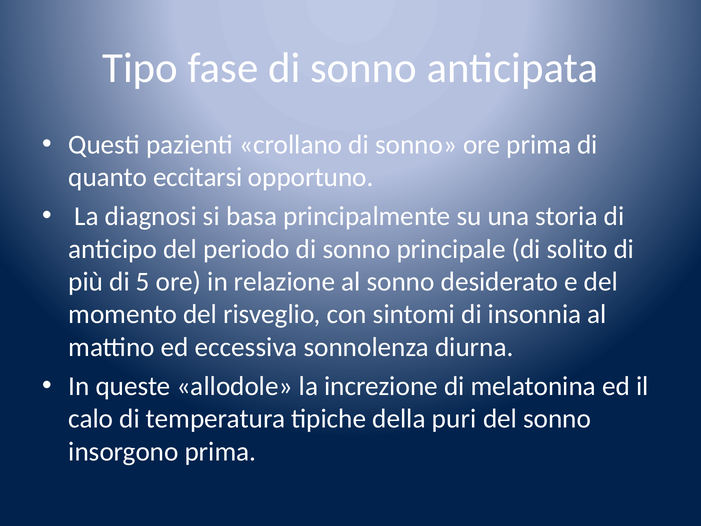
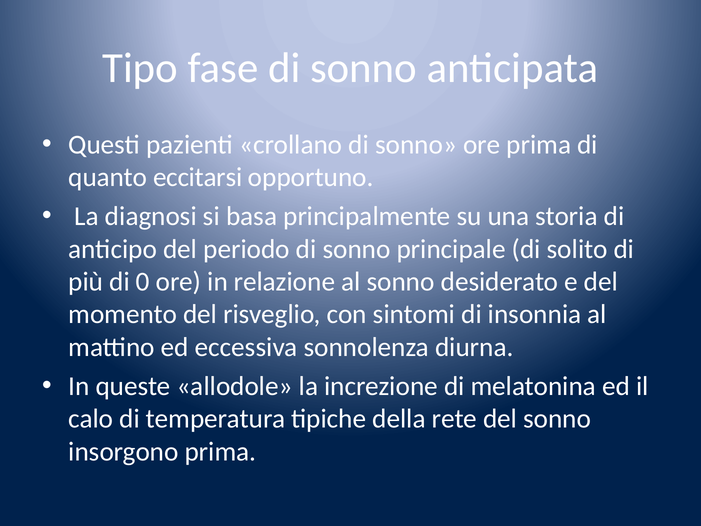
5: 5 -> 0
puri: puri -> rete
